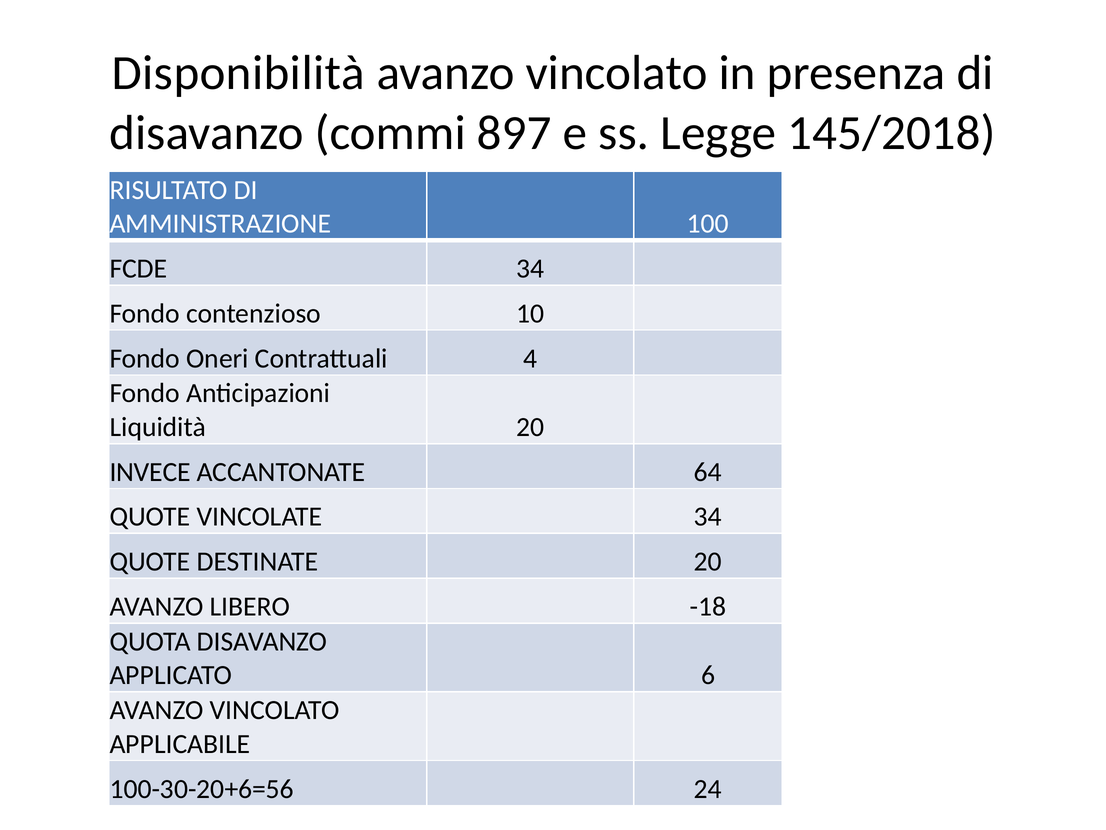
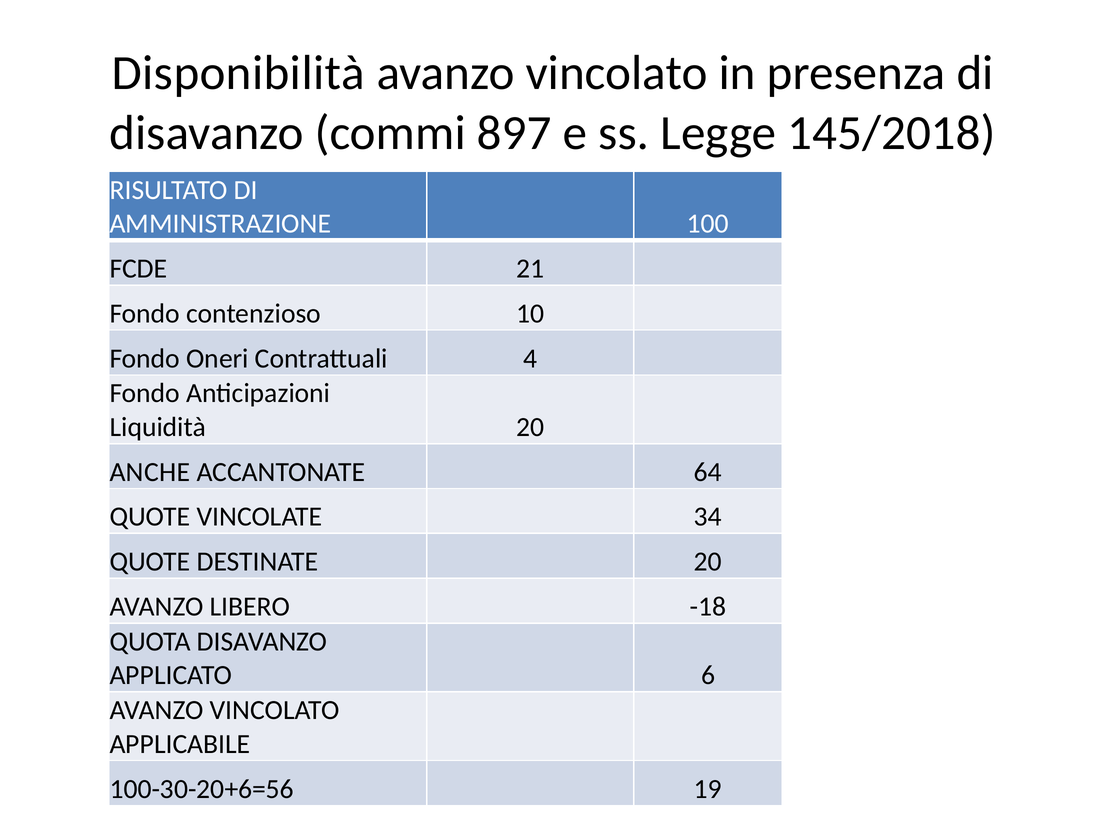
FCDE 34: 34 -> 21
INVECE: INVECE -> ANCHE
24: 24 -> 19
